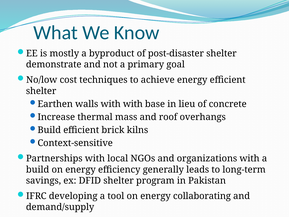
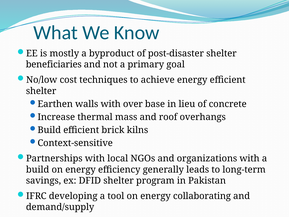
demonstrate: demonstrate -> beneficiaries
with with: with -> over
